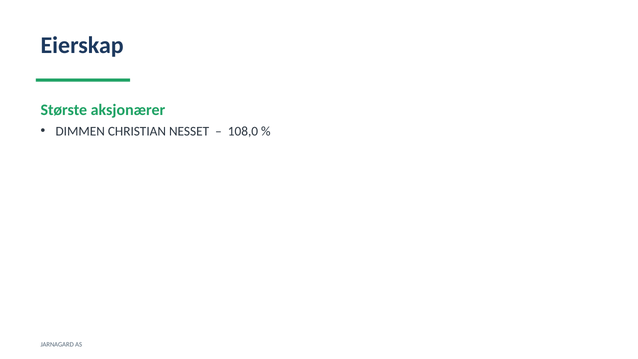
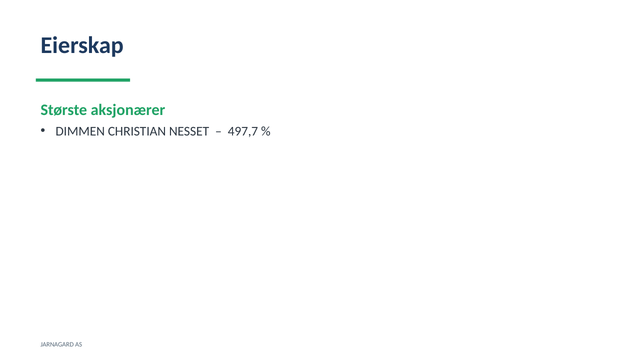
108,0: 108,0 -> 497,7
